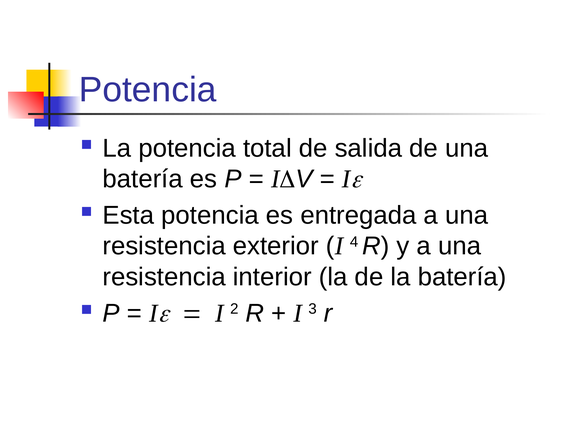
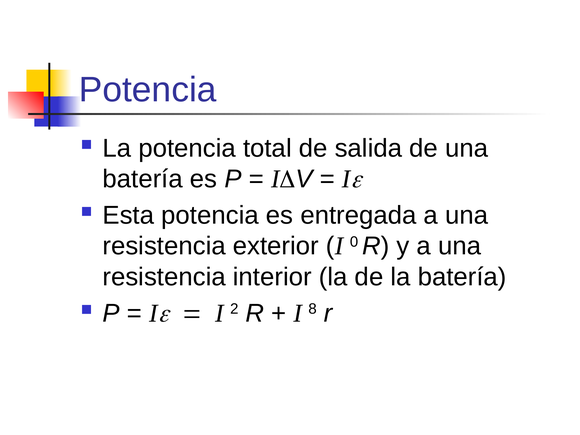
4: 4 -> 0
3: 3 -> 8
